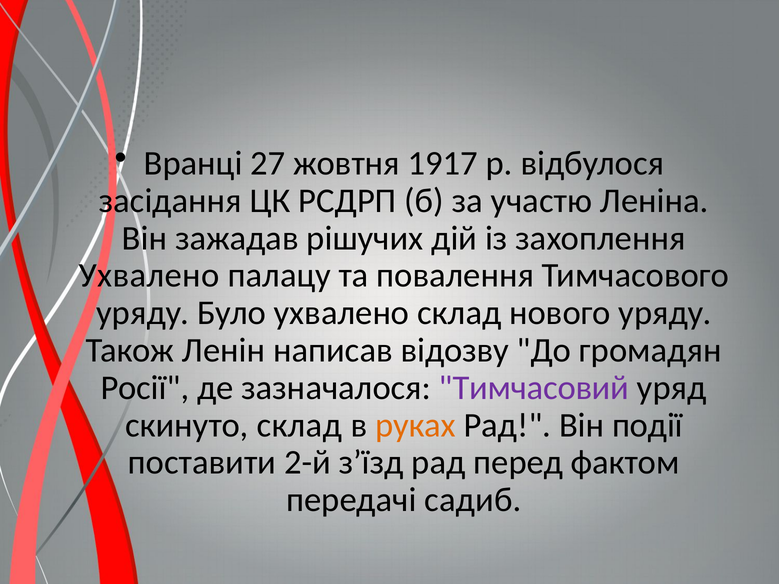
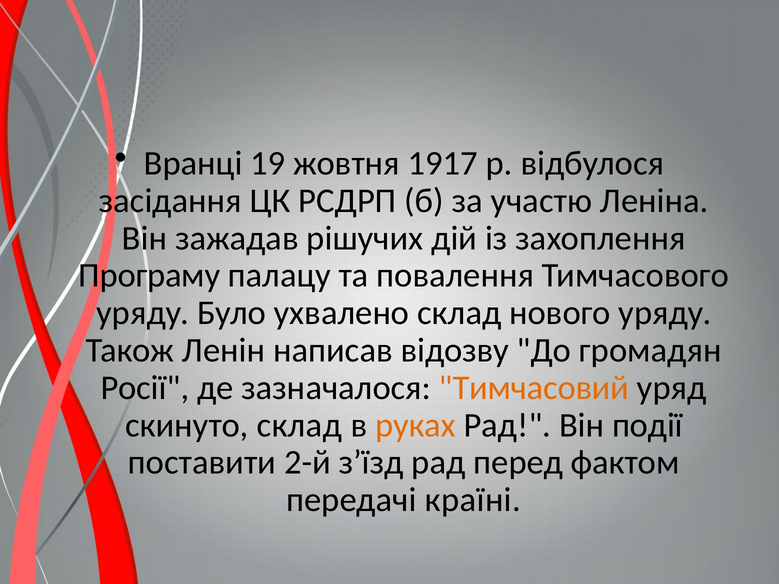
27: 27 -> 19
Ухвалено at (149, 276): Ухвалено -> Програму
Тимчасовий colour: purple -> orange
садиб: садиб -> країні
